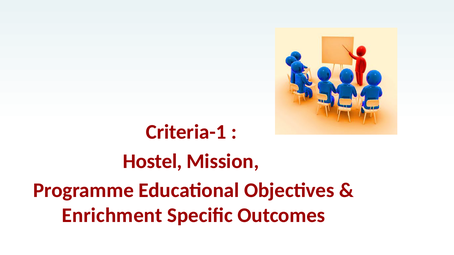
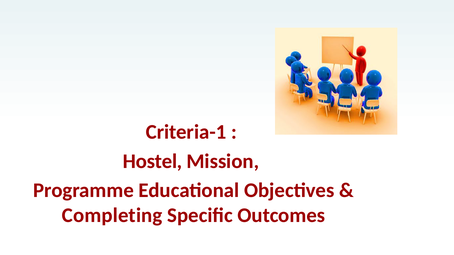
Enrichment: Enrichment -> Completing
